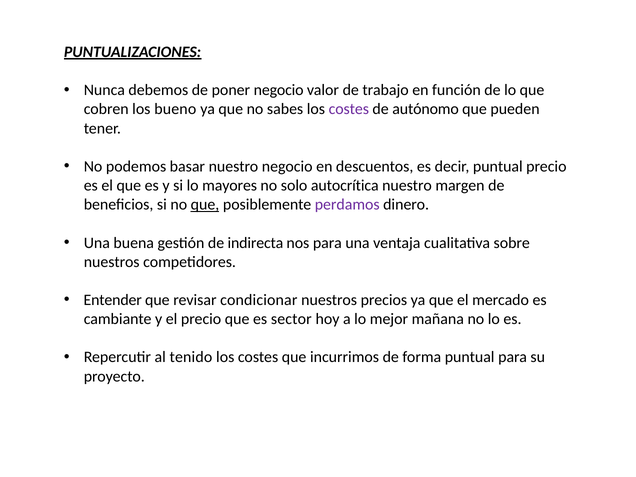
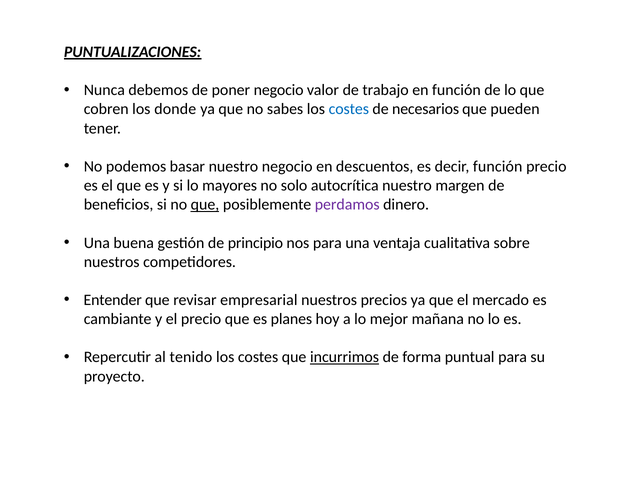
bueno: bueno -> donde
costes at (349, 109) colour: purple -> blue
autónomo: autónomo -> necesarios
decir puntual: puntual -> función
indirecta: indirecta -> principio
condicionar: condicionar -> empresarial
sector: sector -> planes
incurrimos underline: none -> present
